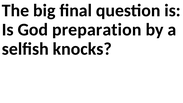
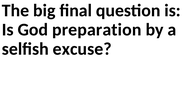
knocks: knocks -> excuse
